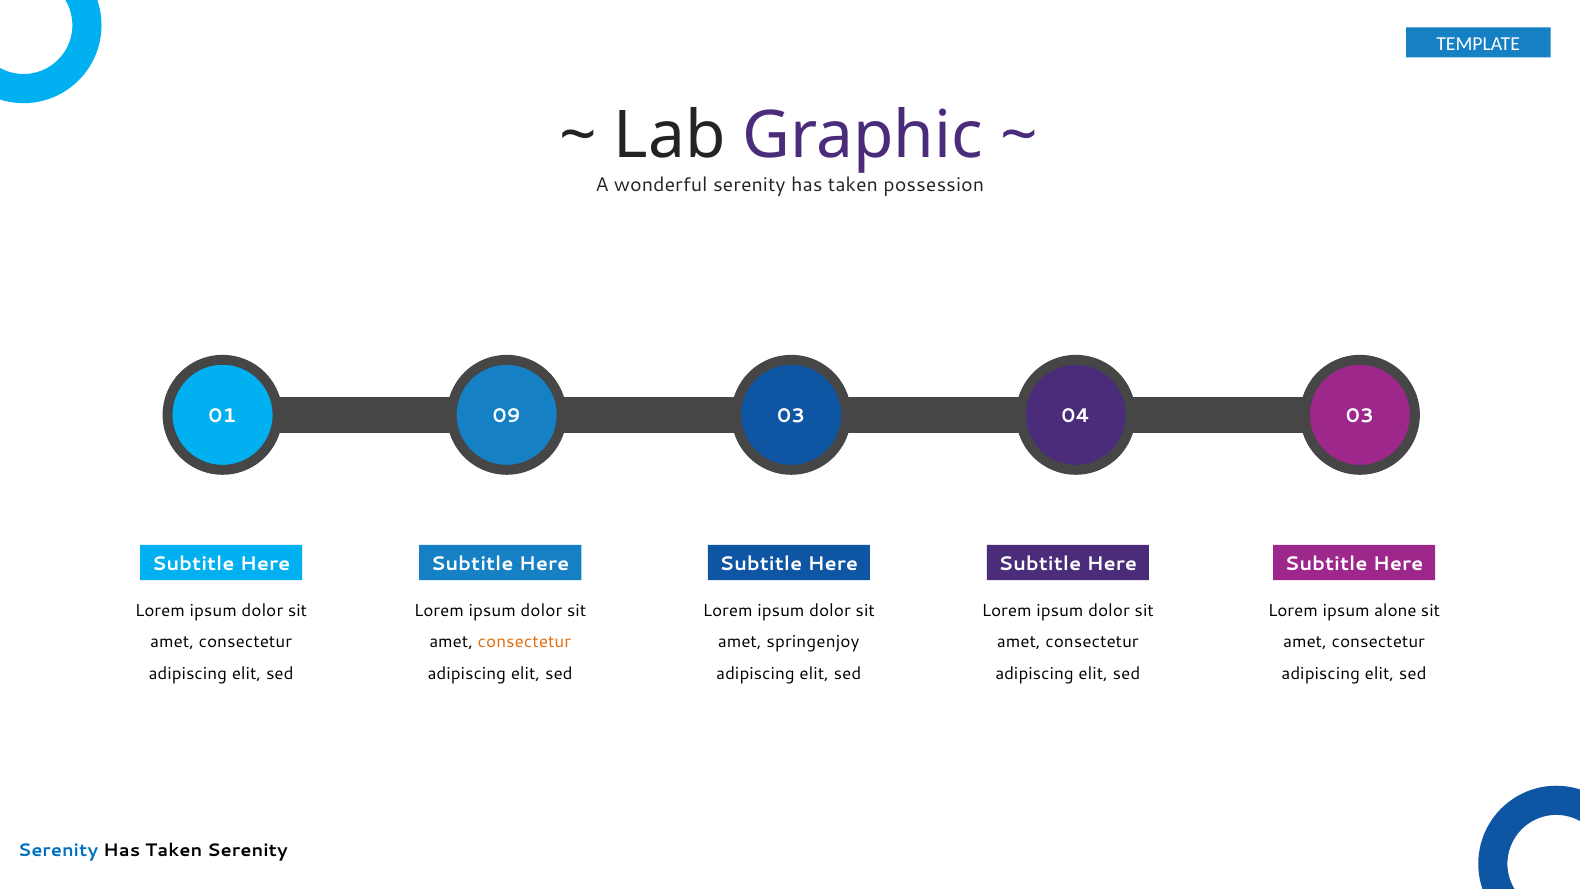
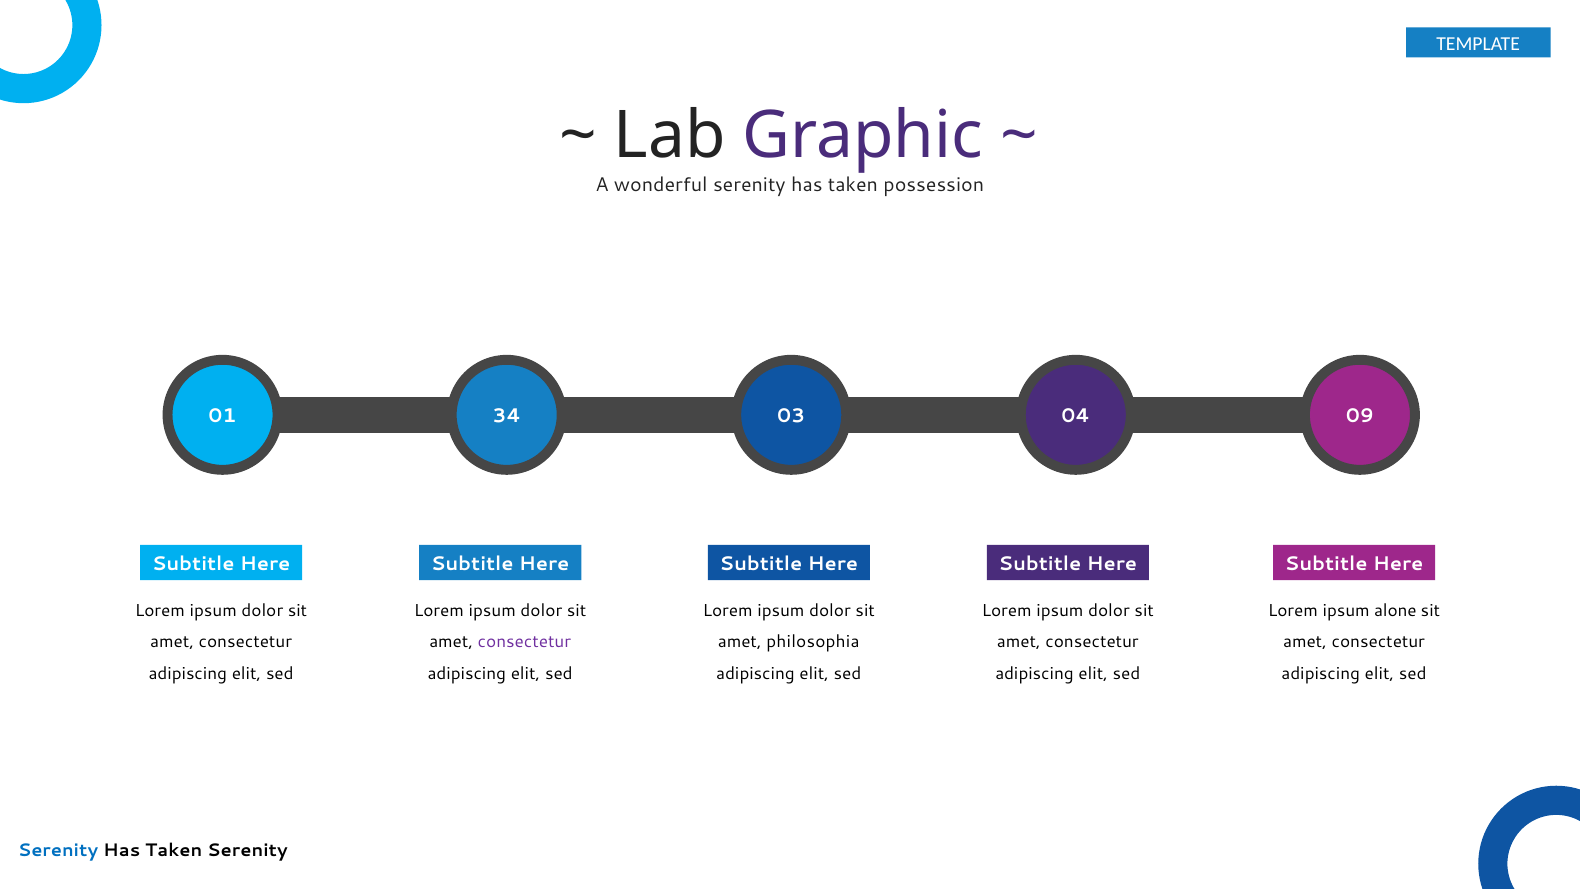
09: 09 -> 34
04 03: 03 -> 09
consectetur at (524, 642) colour: orange -> purple
springenjoy: springenjoy -> philosophia
